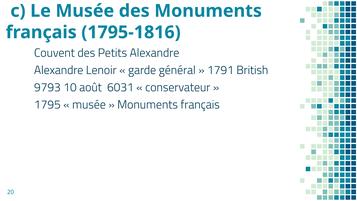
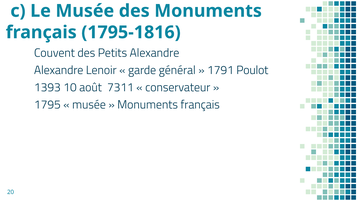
British: British -> Poulot
9793: 9793 -> 1393
6031: 6031 -> 7311
